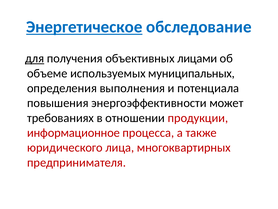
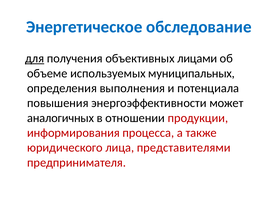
Энергетическое underline: present -> none
требованиях: требованиях -> аналогичных
информационное: информационное -> информирования
многоквартирных: многоквартирных -> представителями
